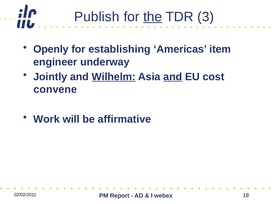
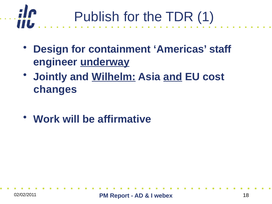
the underline: present -> none
3: 3 -> 1
Openly: Openly -> Design
establishing: establishing -> containment
item: item -> staff
underway underline: none -> present
convene: convene -> changes
